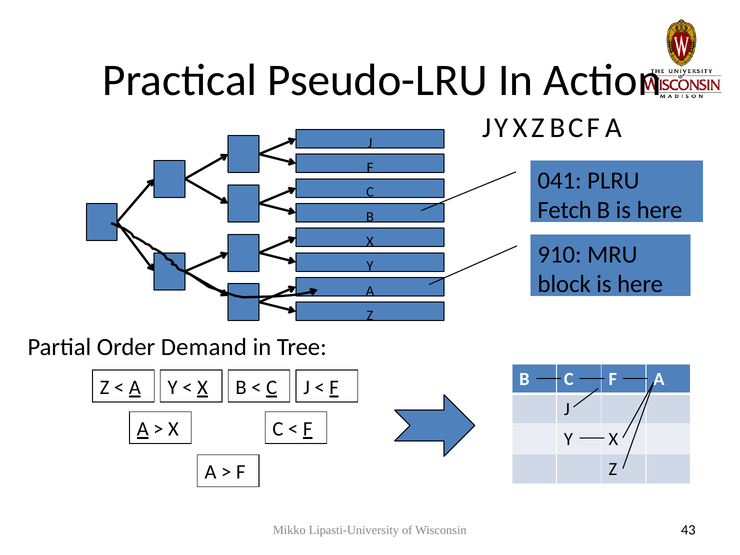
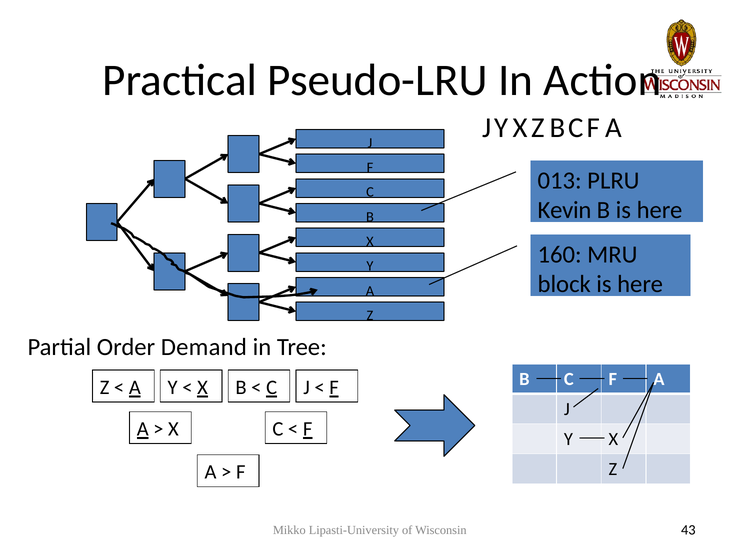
041: 041 -> 013
Fetch: Fetch -> Kevin
910: 910 -> 160
